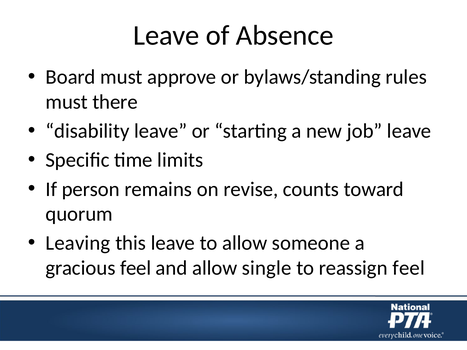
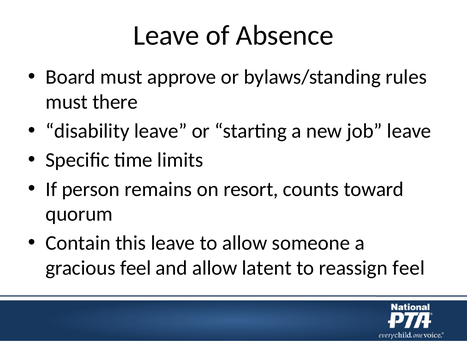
revise: revise -> resort
Leaving: Leaving -> Contain
single: single -> latent
